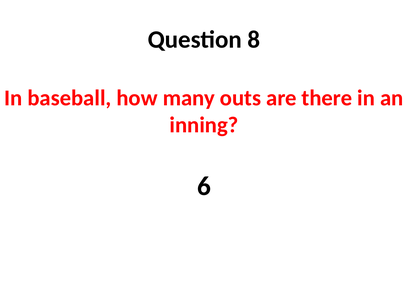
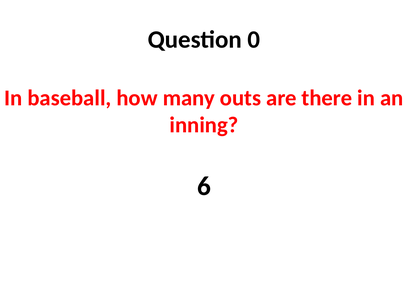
8: 8 -> 0
